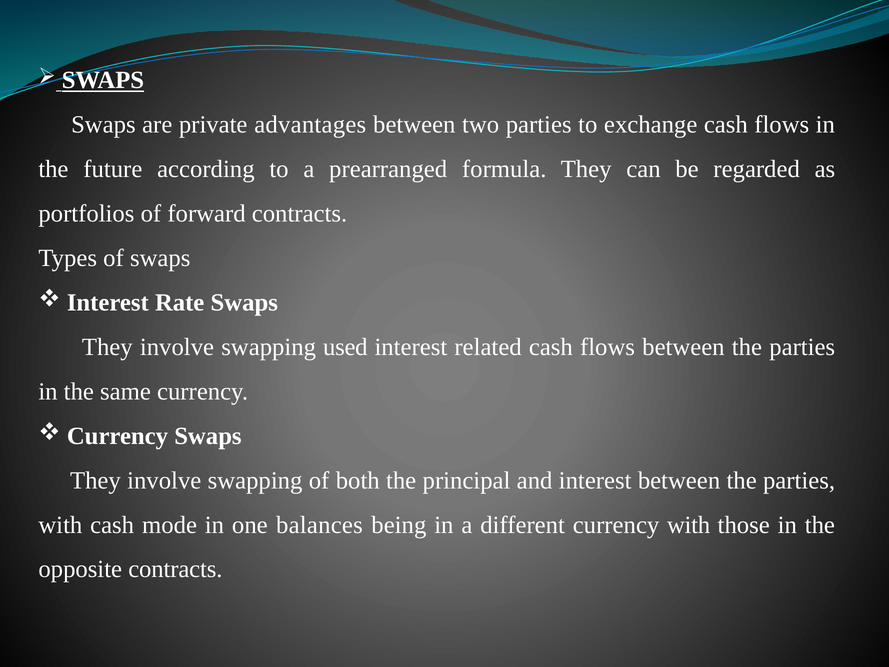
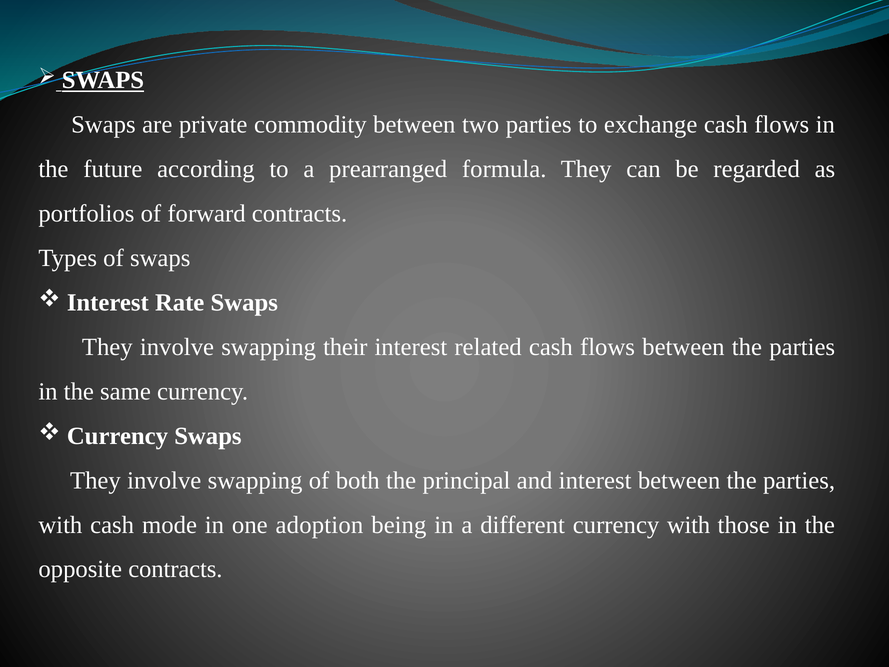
advantages: advantages -> commodity
used: used -> their
balances: balances -> adoption
